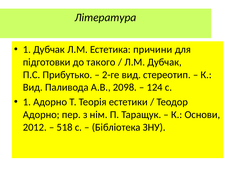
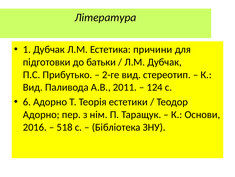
такого: такого -> батьки
2098: 2098 -> 2011
1 at (27, 102): 1 -> 6
2012: 2012 -> 2016
